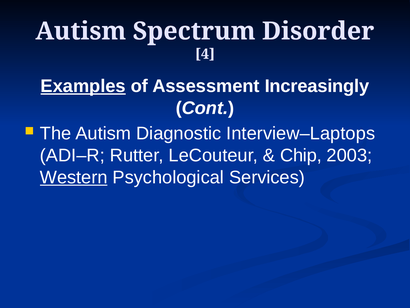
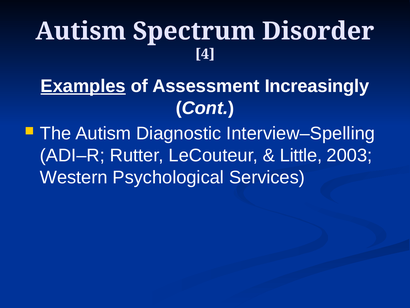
Interview–Laptops: Interview–Laptops -> Interview–Spelling
Chip: Chip -> Little
Western underline: present -> none
